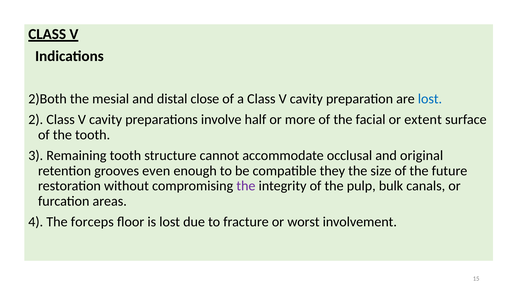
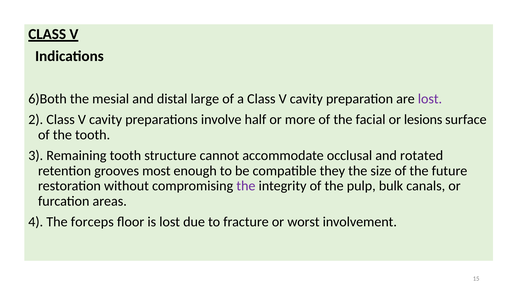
2)Both: 2)Both -> 6)Both
close: close -> large
lost at (430, 99) colour: blue -> purple
extent: extent -> lesions
original: original -> rotated
even: even -> most
